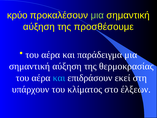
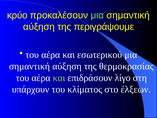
προσθέσουμε: προσθέσουμε -> περιγράψουμε
παράδειγμα: παράδειγμα -> εσωτερικού
και at (59, 78) colour: light blue -> light green
εκεί: εκεί -> λίγο
